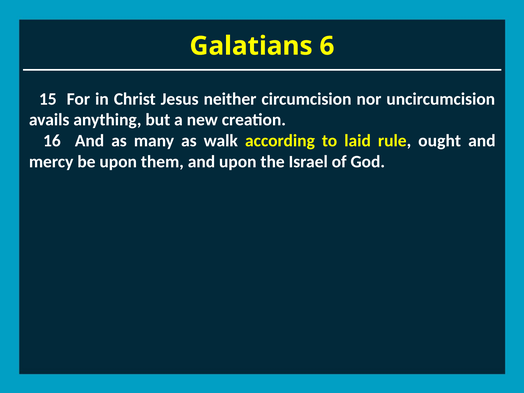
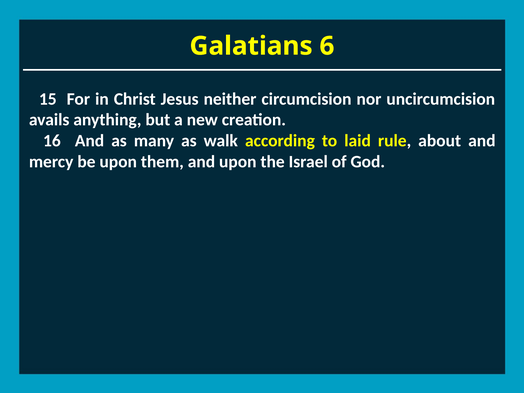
ought: ought -> about
